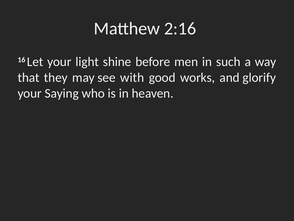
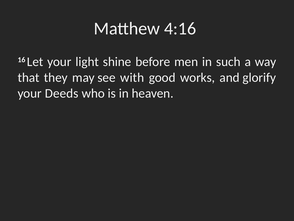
2:16: 2:16 -> 4:16
Saying: Saying -> Deeds
